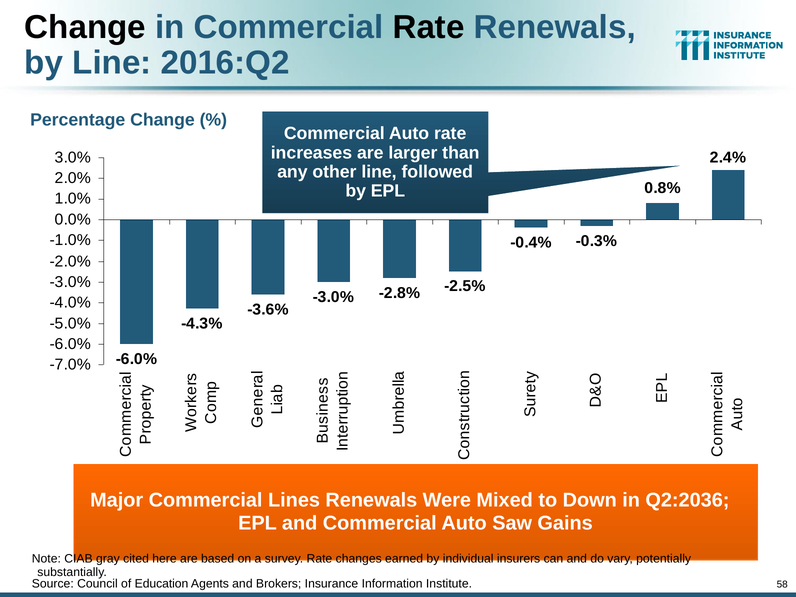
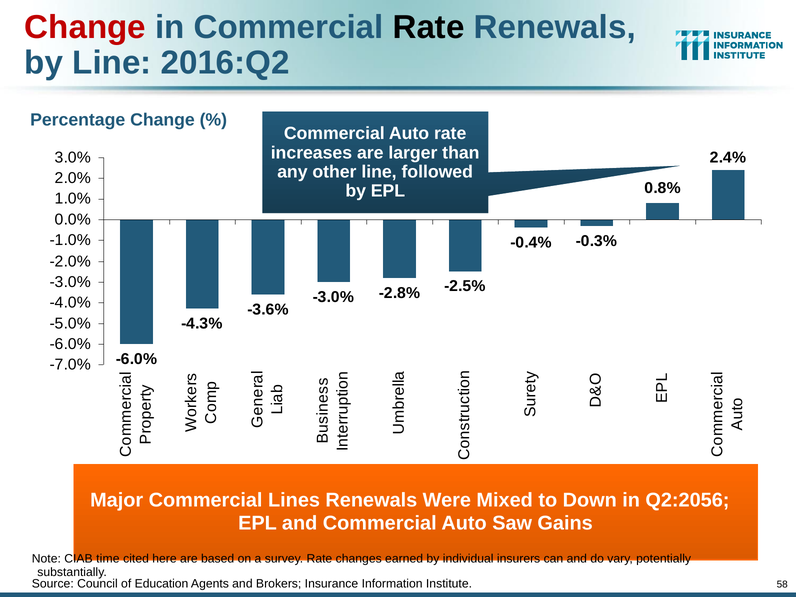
Change at (85, 27) colour: black -> red
Q2:2036: Q2:2036 -> Q2:2056
gray: gray -> time
